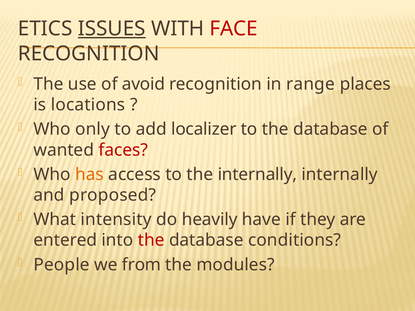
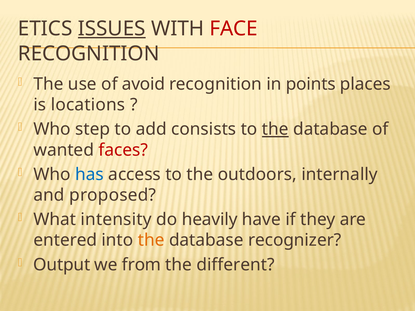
range: range -> points
only: only -> step
localizer: localizer -> consists
the at (275, 129) underline: none -> present
has colour: orange -> blue
the internally: internally -> outdoors
the at (151, 240) colour: red -> orange
conditions: conditions -> recognizer
People: People -> Output
modules: modules -> different
